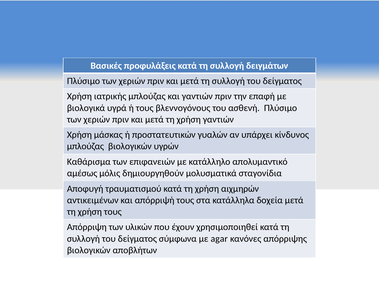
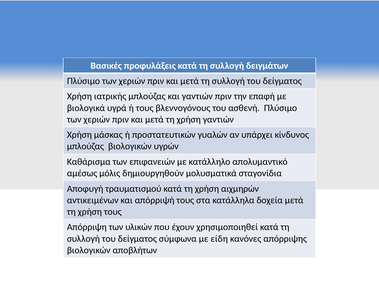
agar: agar -> είδη
